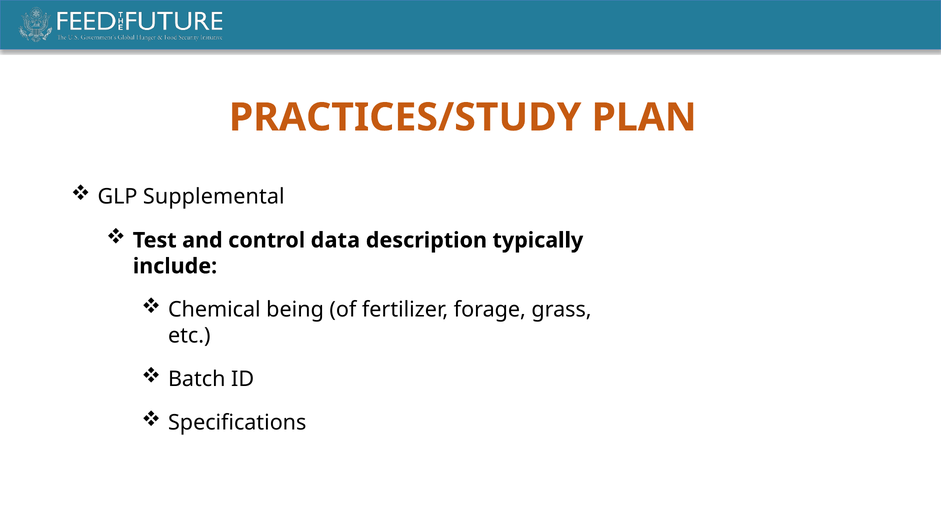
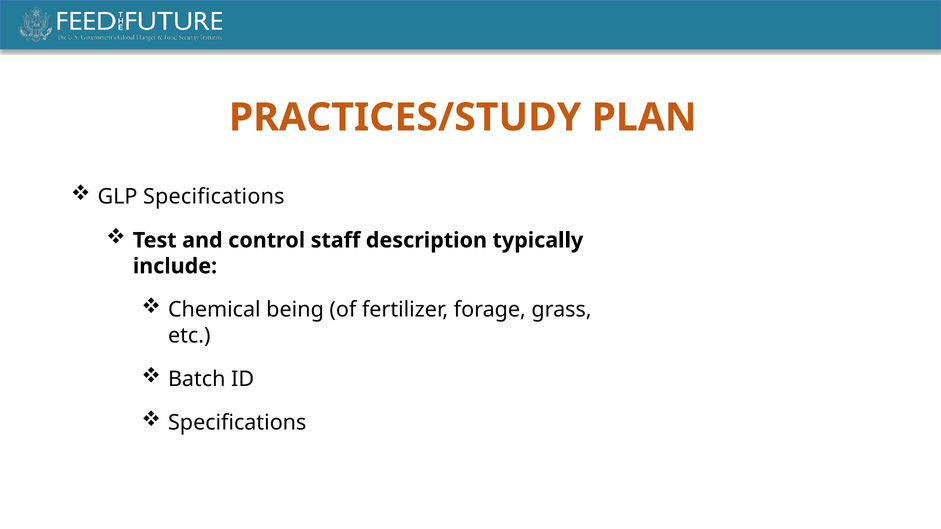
GLP Supplemental: Supplemental -> Specifications
data: data -> staff
